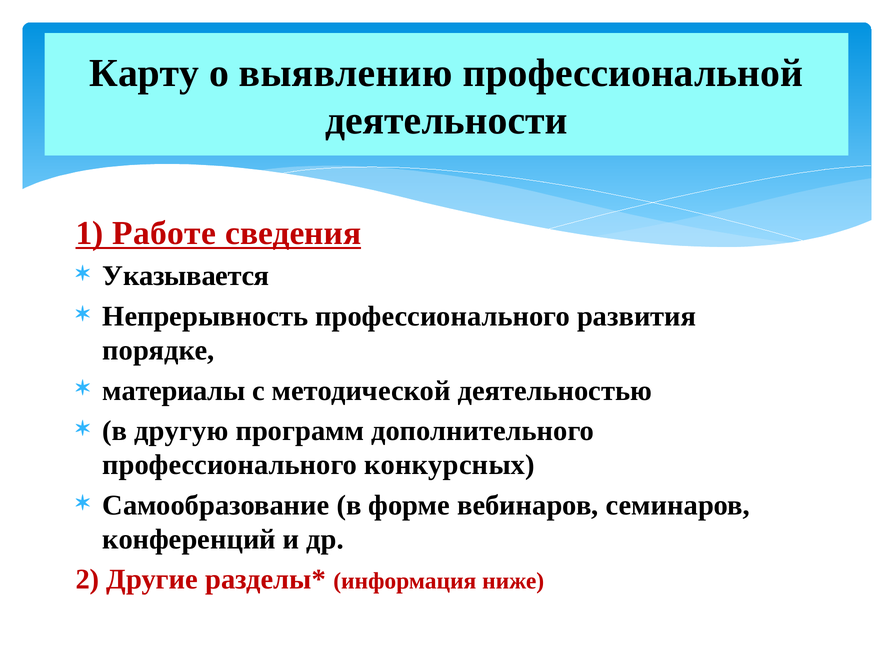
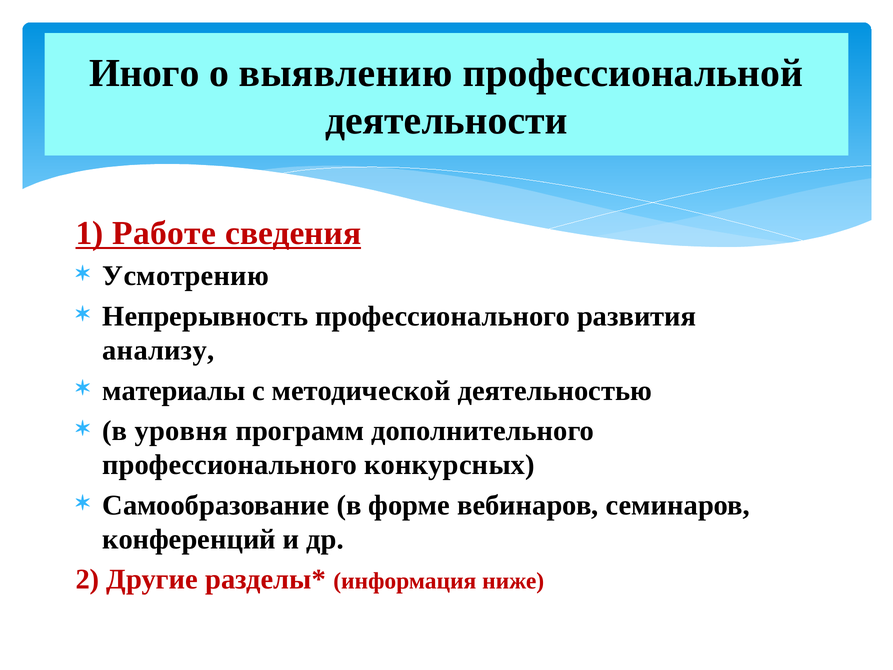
Карту: Карту -> Иного
Указывается: Указывается -> Усмотрению
порядке: порядке -> анализу
другую: другую -> уровня
